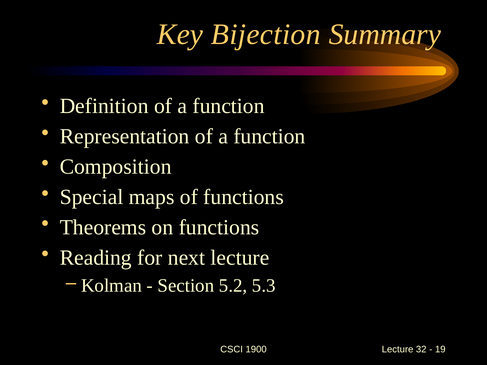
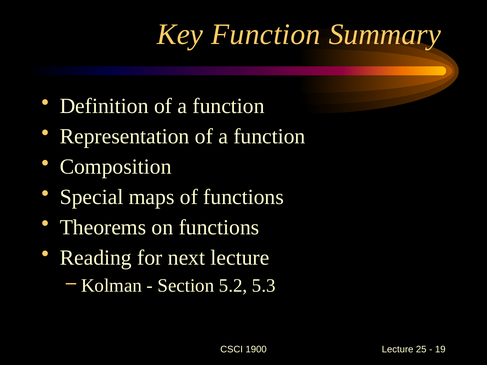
Key Bijection: Bijection -> Function
32: 32 -> 25
